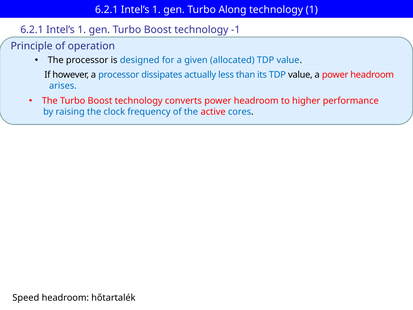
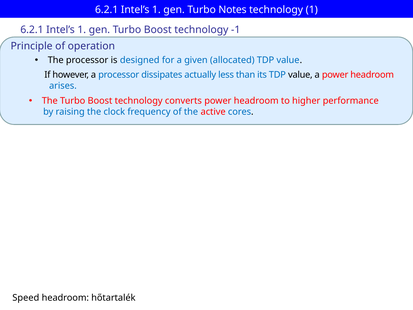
Along: Along -> Notes
